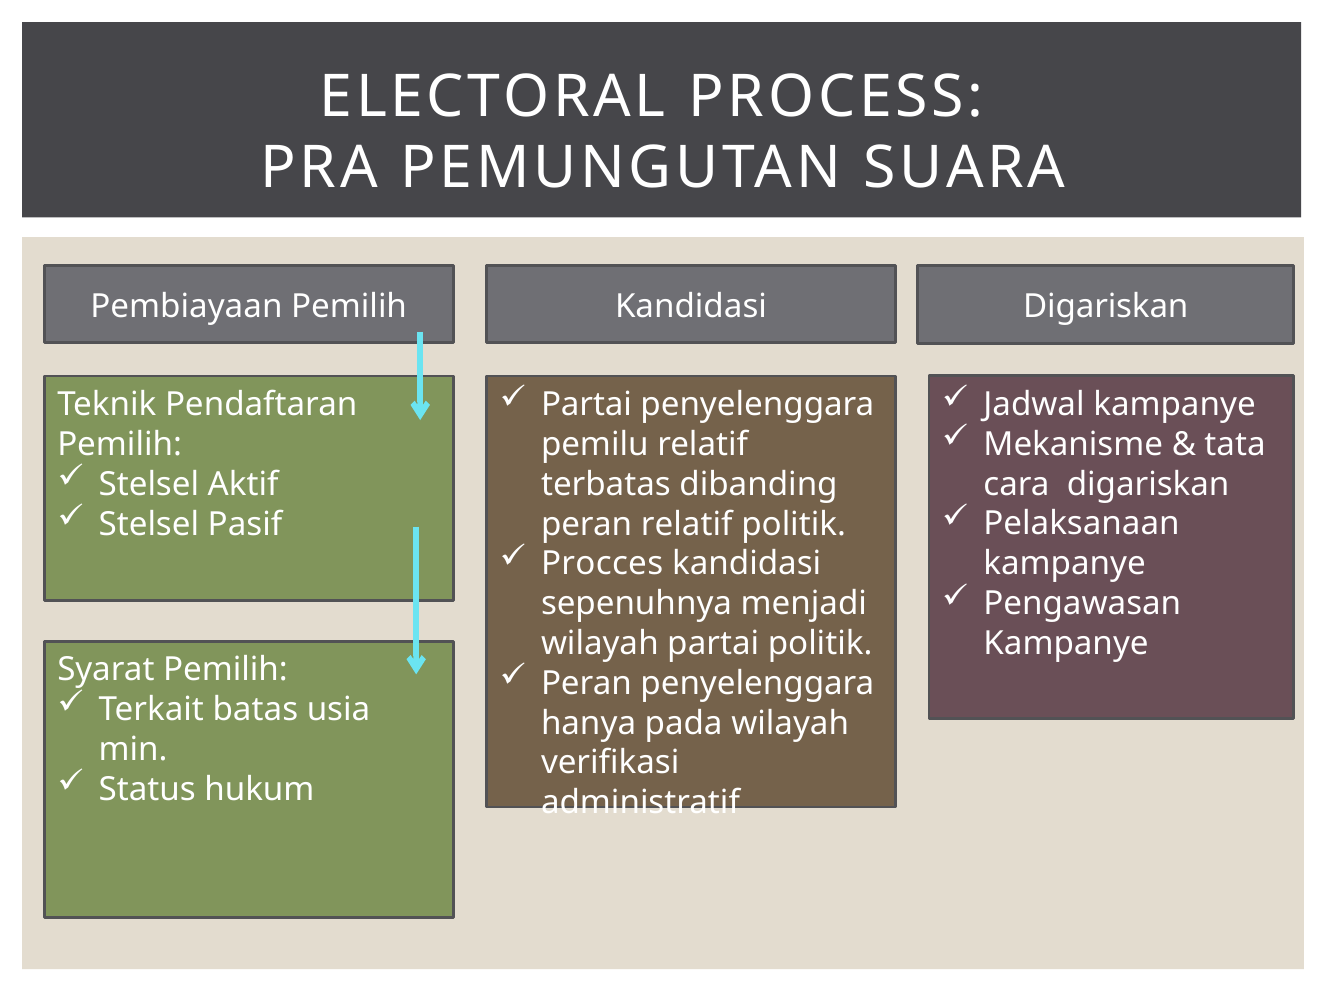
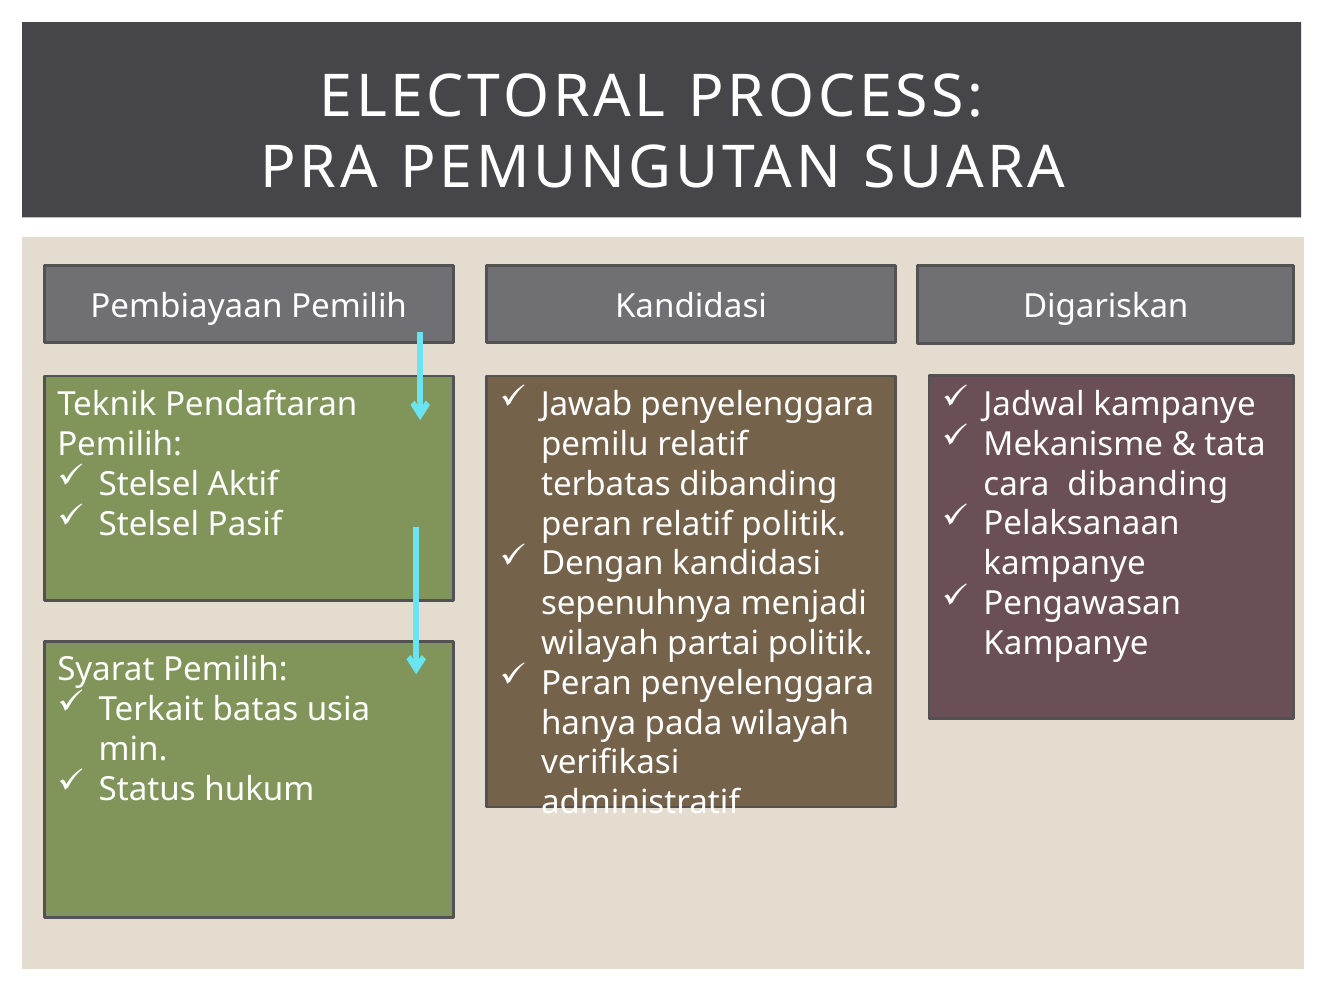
Partai at (587, 405): Partai -> Jawab
cara digariskan: digariskan -> dibanding
Procces: Procces -> Dengan
